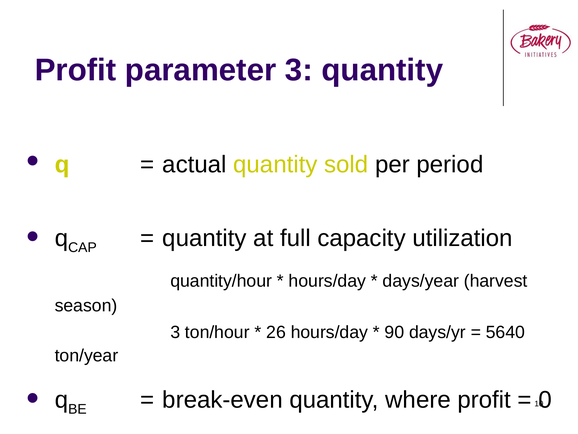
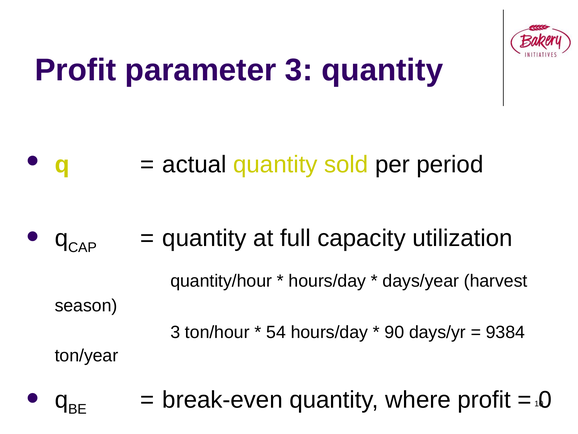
26: 26 -> 54
5640: 5640 -> 9384
